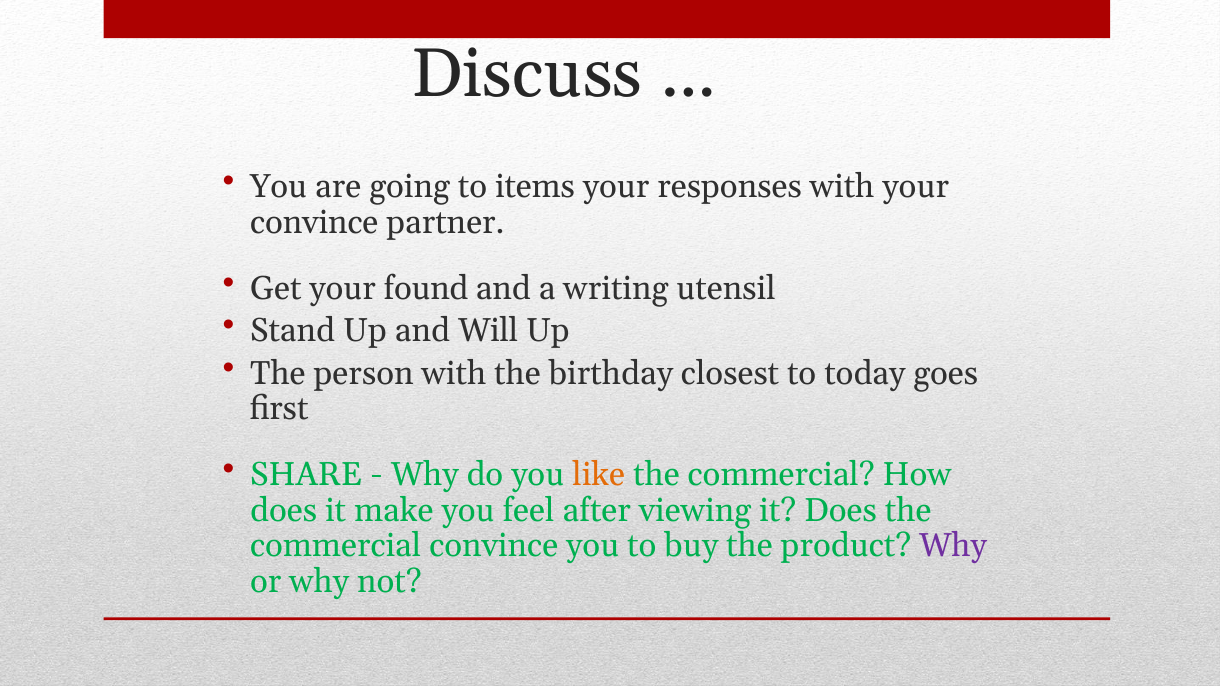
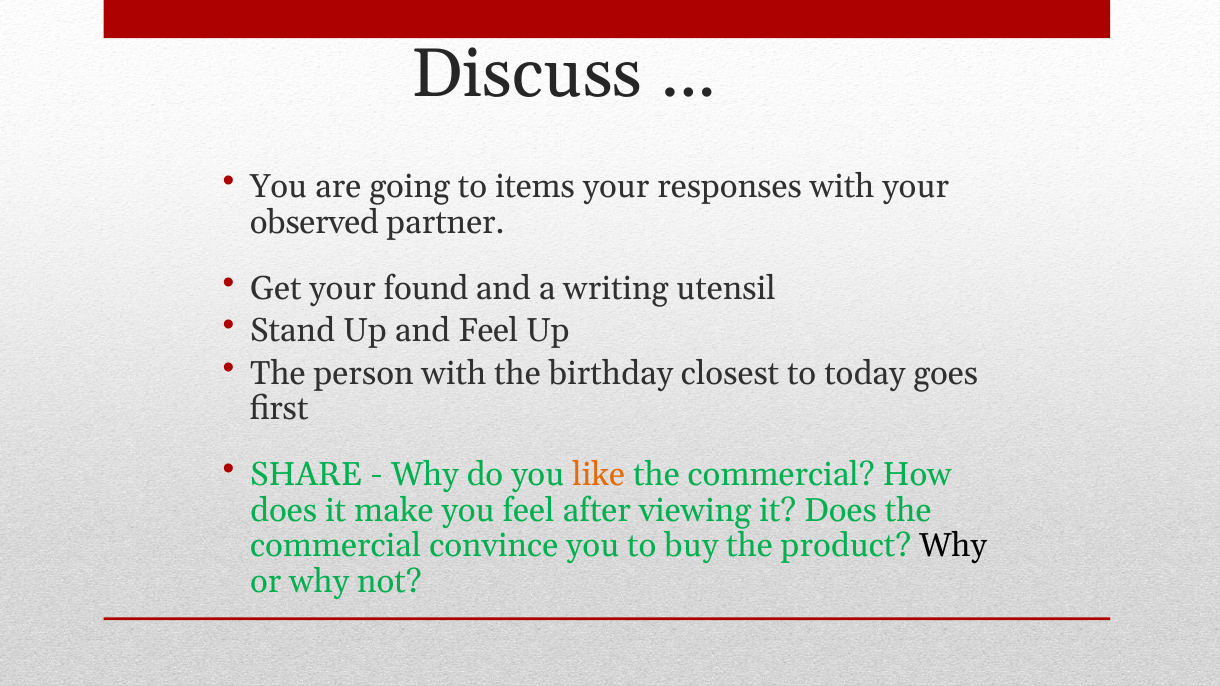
convince at (314, 222): convince -> observed
and Will: Will -> Feel
Why at (953, 546) colour: purple -> black
